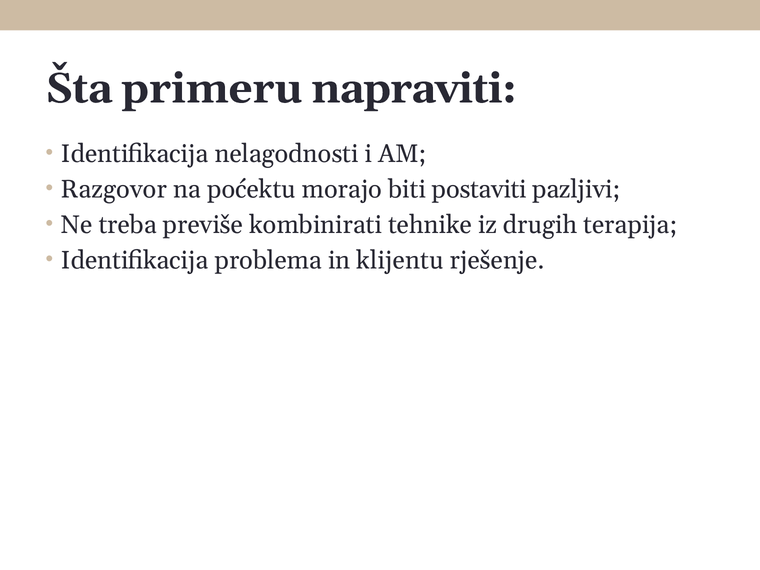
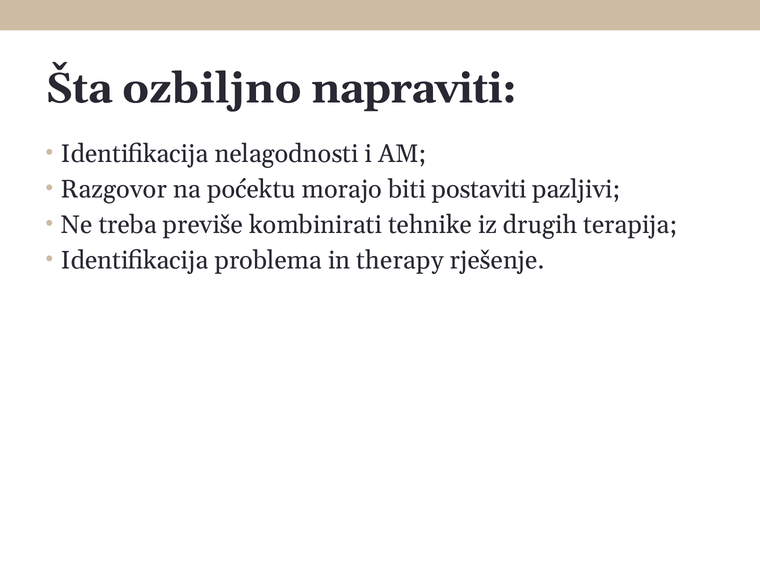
primeru: primeru -> ozbiljno
klijentu: klijentu -> therapy
